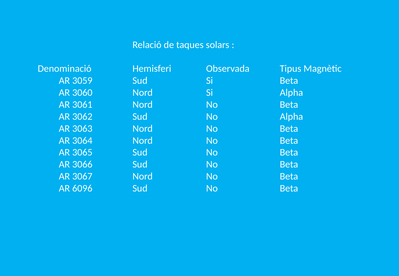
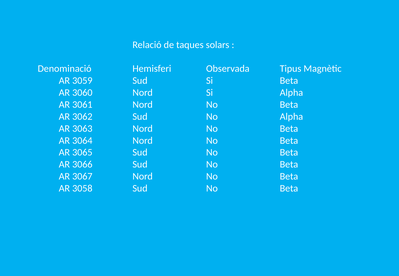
6096: 6096 -> 3058
